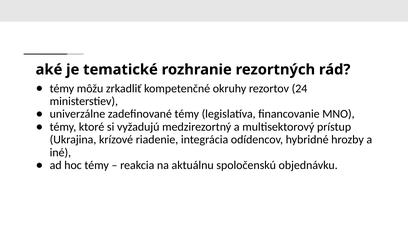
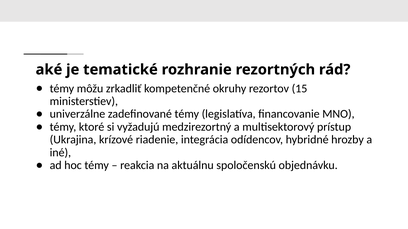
24: 24 -> 15
